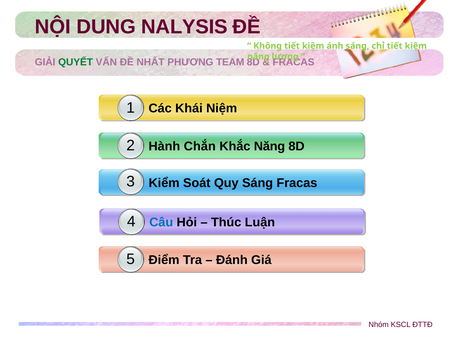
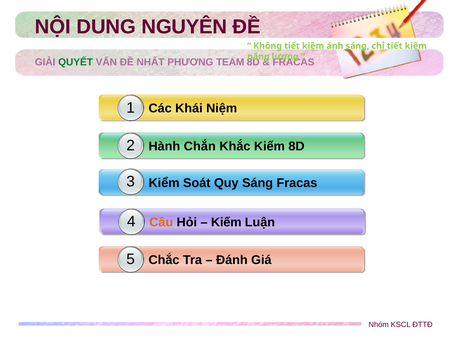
NALYSIS: NALYSIS -> NGUYÊN
Khắc Năng: Năng -> Kiếm
Câu colour: blue -> orange
Thúc at (226, 222): Thúc -> Kiếm
Điểm: Điểm -> Chắc
